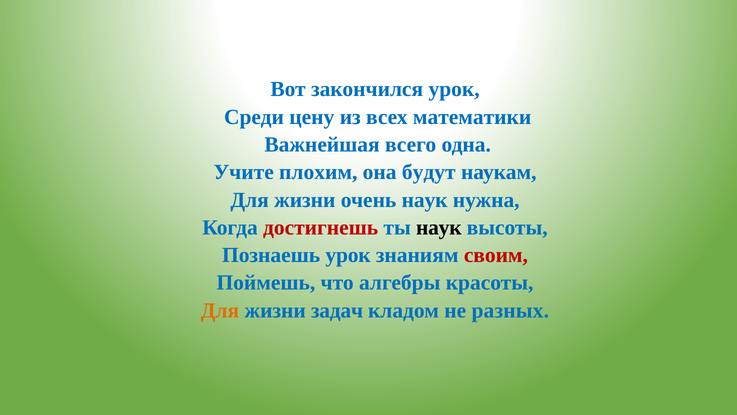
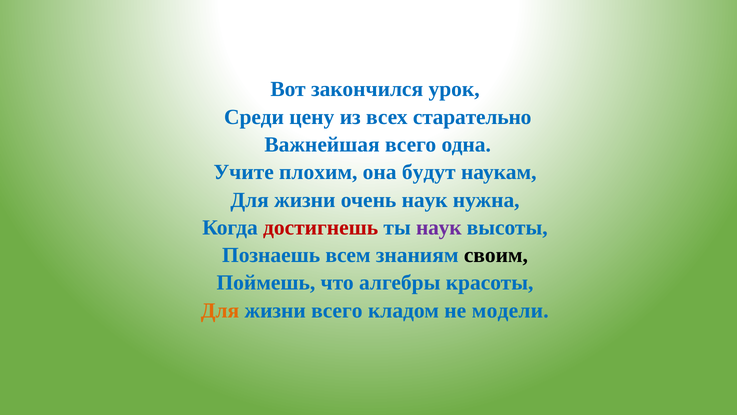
математики: математики -> старательно
наук at (439, 227) colour: black -> purple
Познаешь урок: урок -> всем
своим colour: red -> black
жизни задач: задач -> всего
разных: разных -> модели
